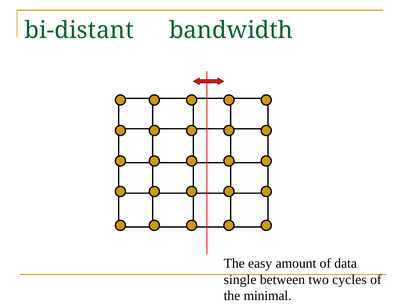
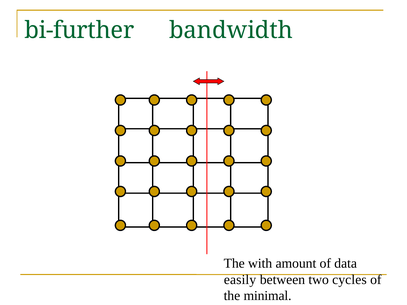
bi-distant: bi-distant -> bi-further
easy: easy -> with
single: single -> easily
